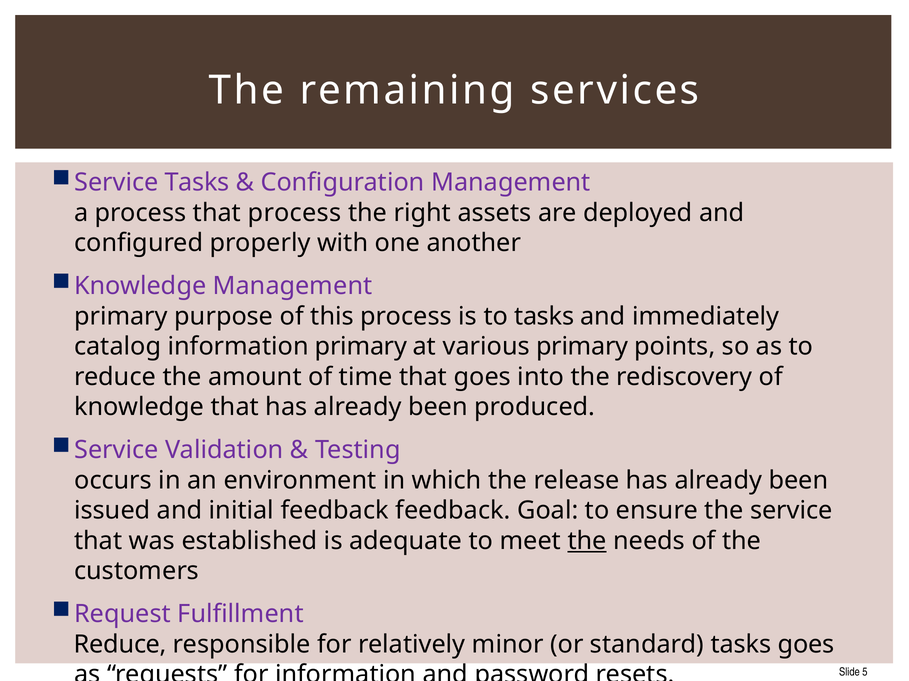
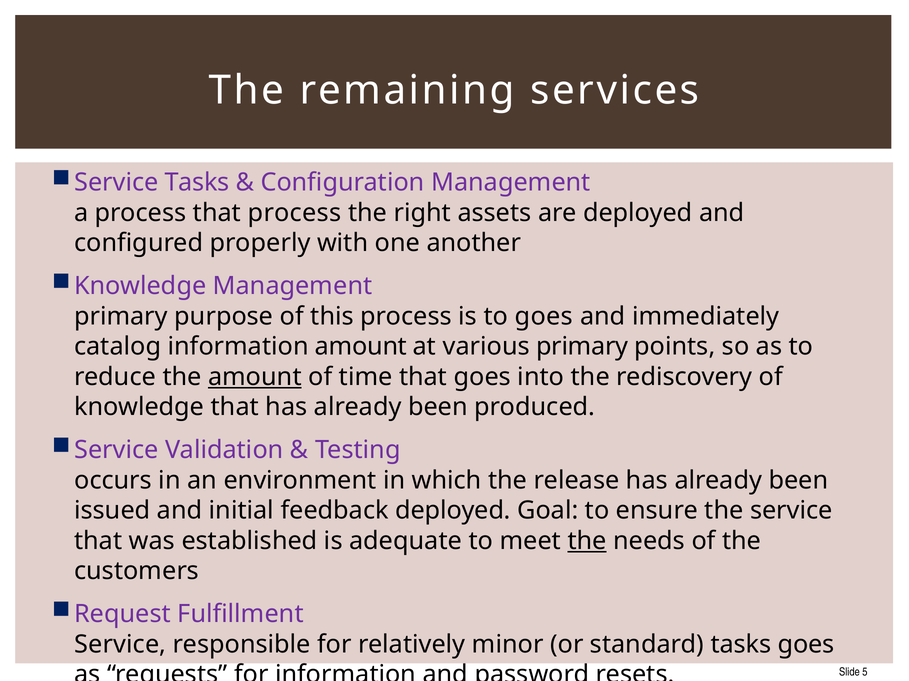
to tasks: tasks -> goes
information primary: primary -> amount
amount at (255, 377) underline: none -> present
feedback feedback: feedback -> deployed
Reduce at (120, 645): Reduce -> Service
